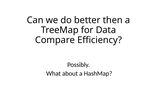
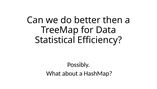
Compare: Compare -> Statistical
